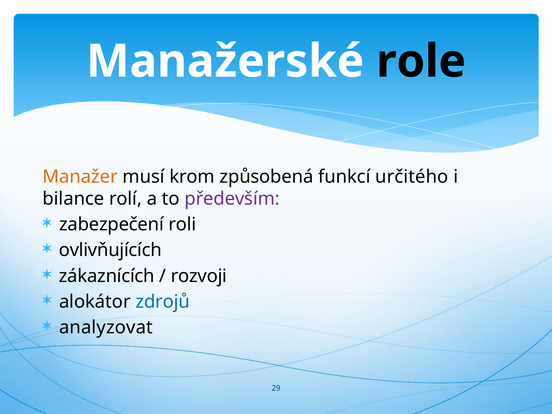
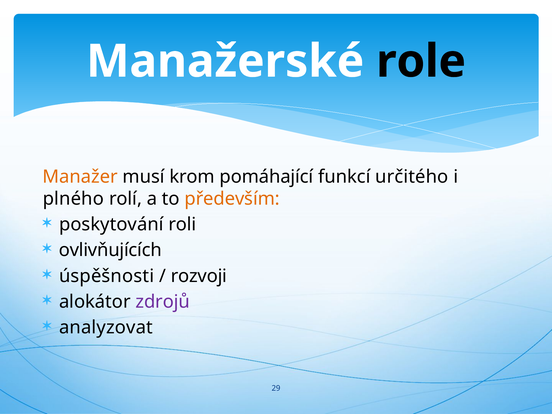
způsobená: způsobená -> pomáhající
bilance: bilance -> plného
především colour: purple -> orange
zabezpečení: zabezpečení -> poskytování
zákaznících: zákaznících -> úspěšnosti
zdrojů colour: blue -> purple
